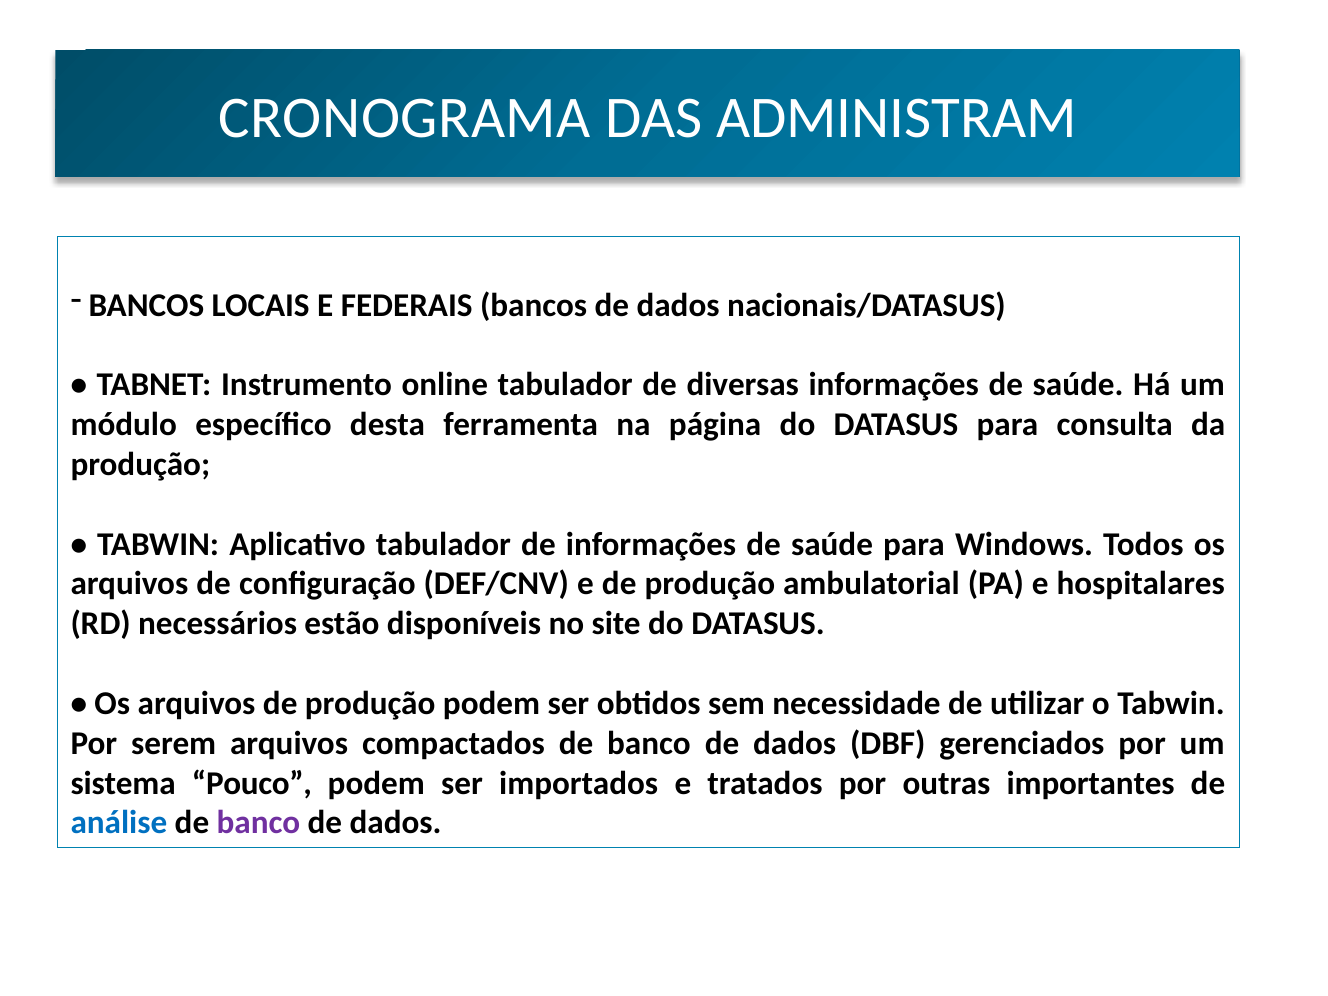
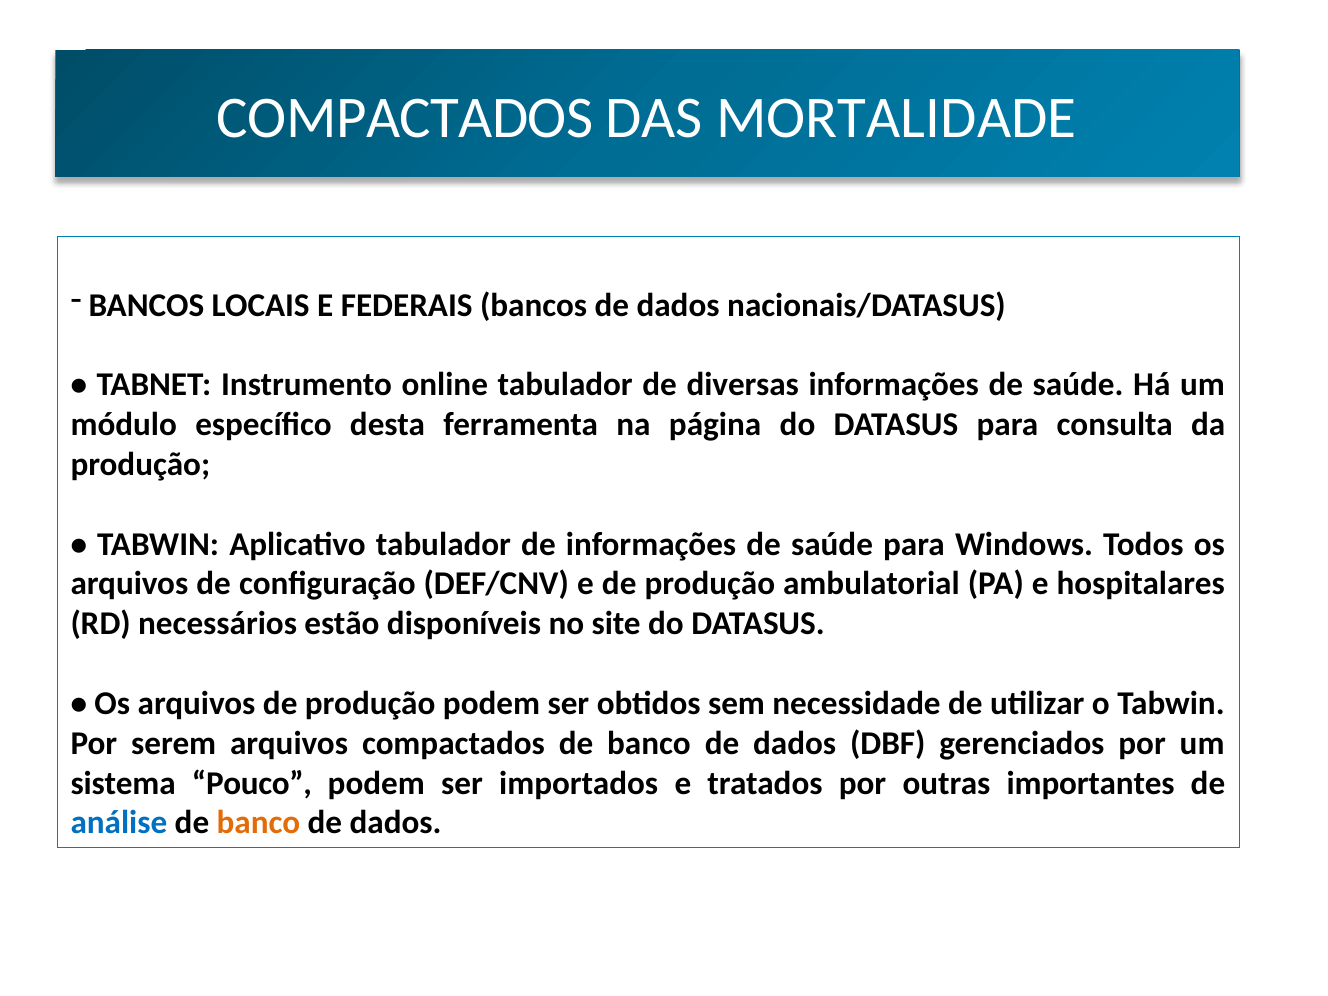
CRONOGRAMA at (405, 118): CRONOGRAMA -> COMPACTADOS
ADMINISTRAM: ADMINISTRAM -> MORTALIDADE
banco at (258, 823) colour: purple -> orange
